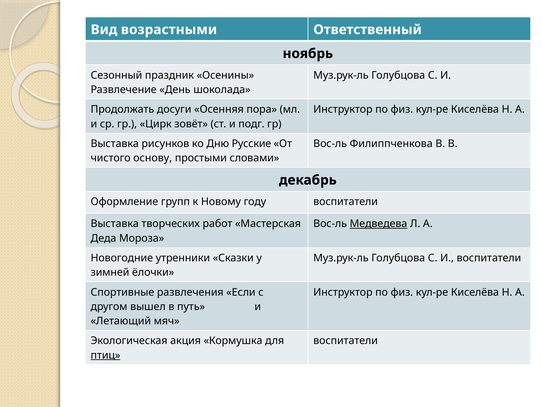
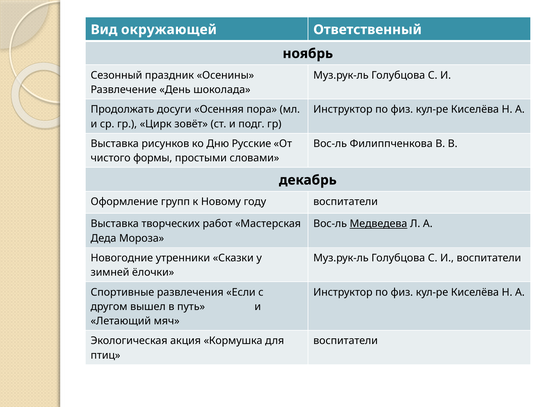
возрастными: возрастными -> окружающей
основу: основу -> формы
птиц underline: present -> none
